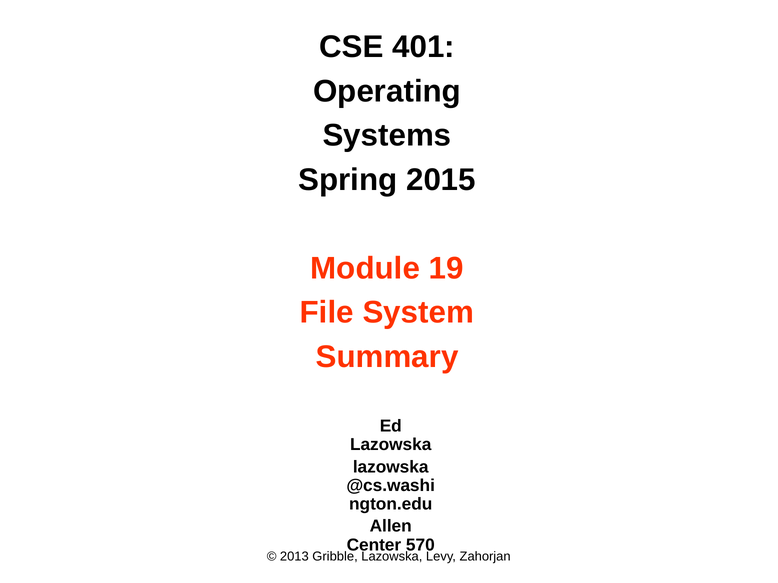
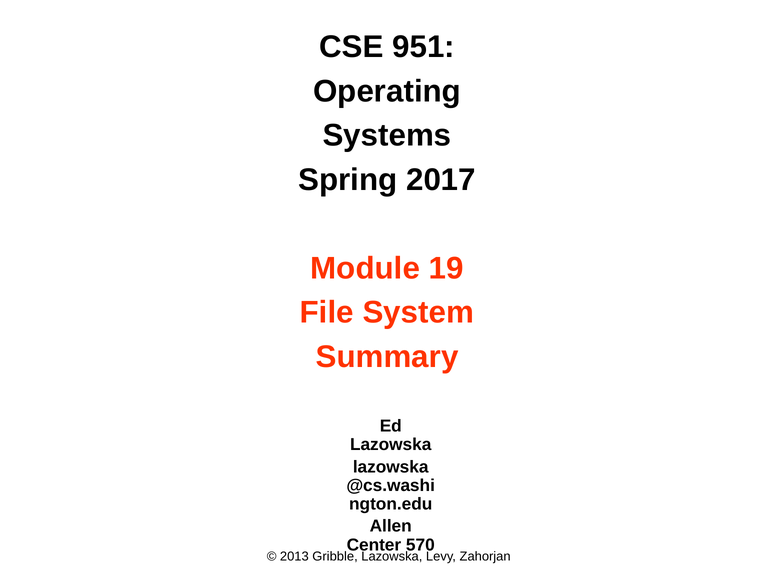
401: 401 -> 951
2015: 2015 -> 2017
